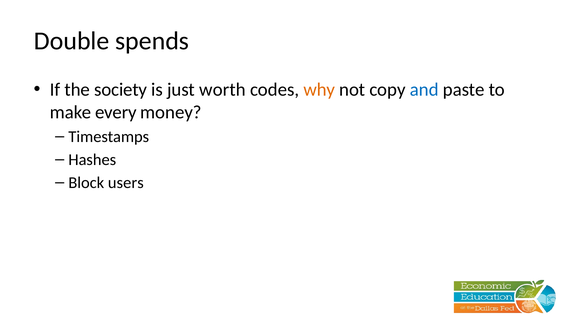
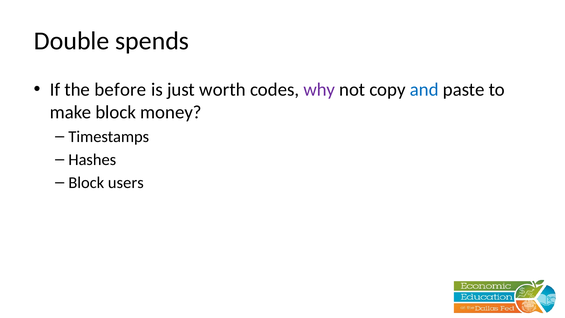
society: society -> before
why colour: orange -> purple
make every: every -> block
